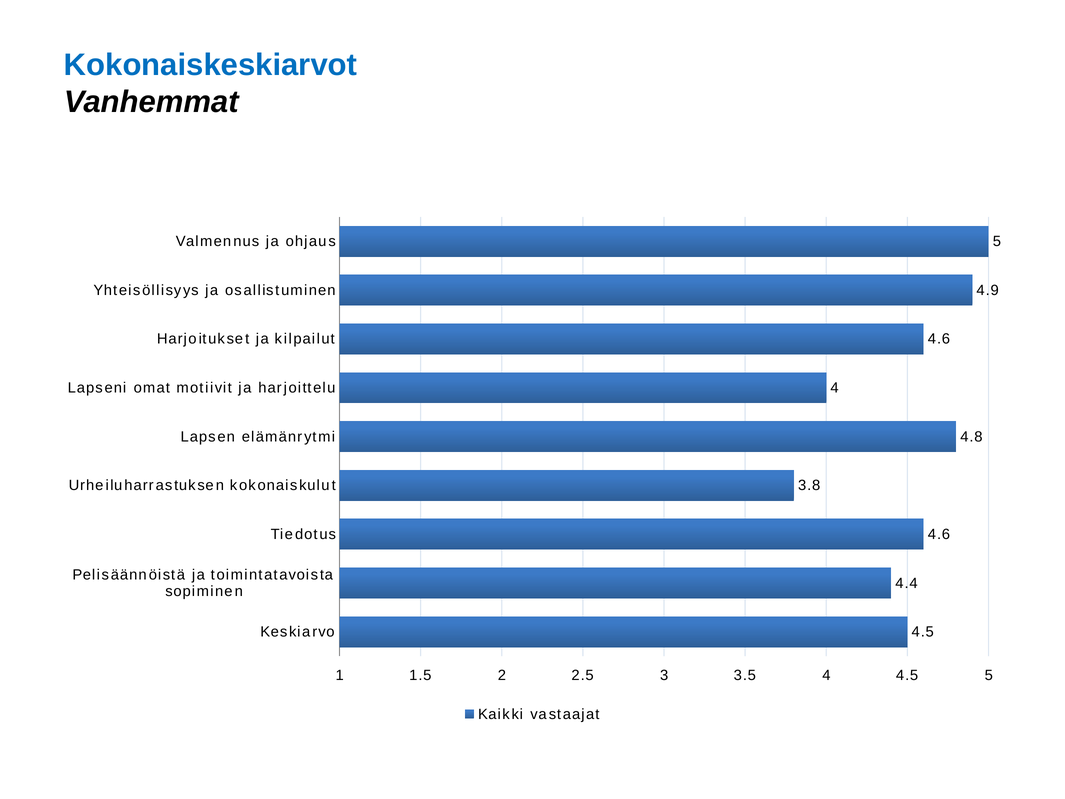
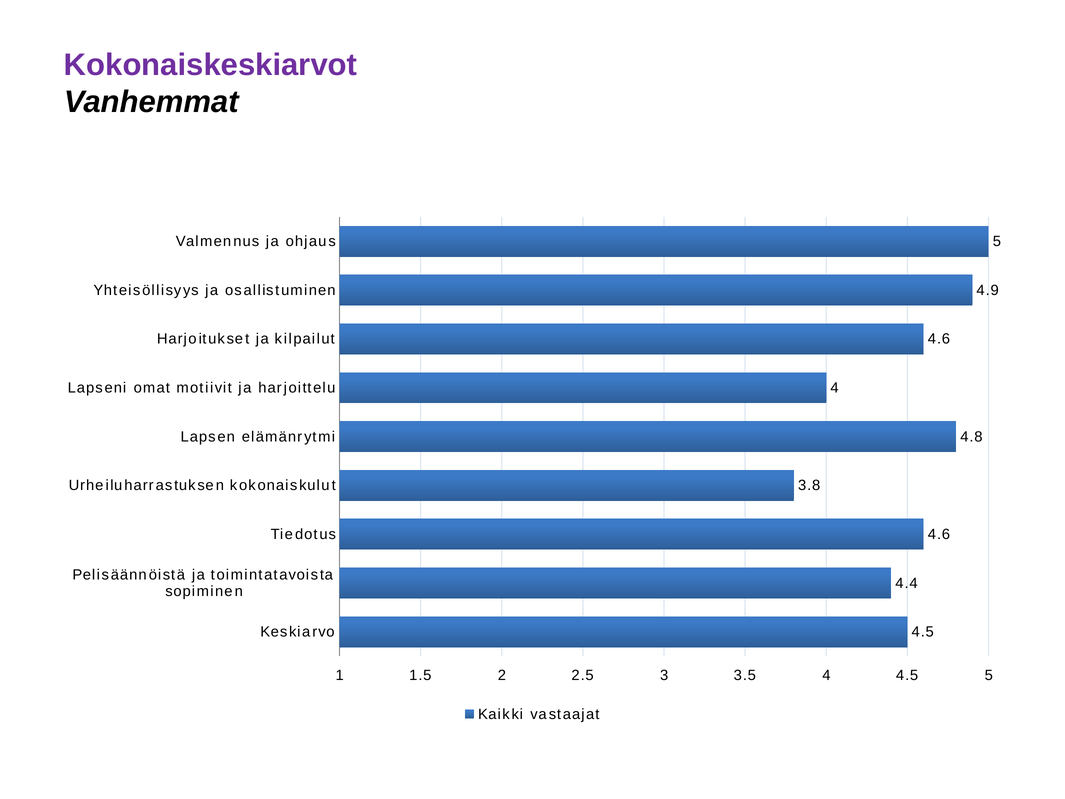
Kokonaiskeskiarvot colour: blue -> purple
